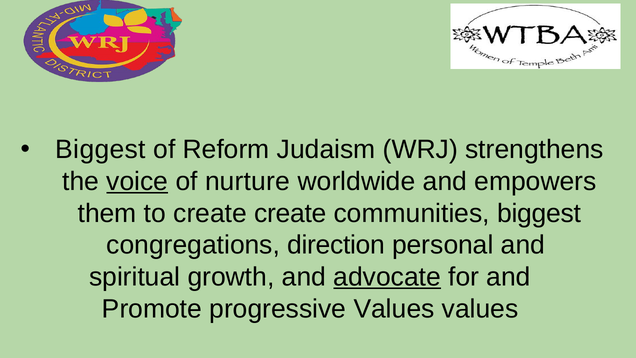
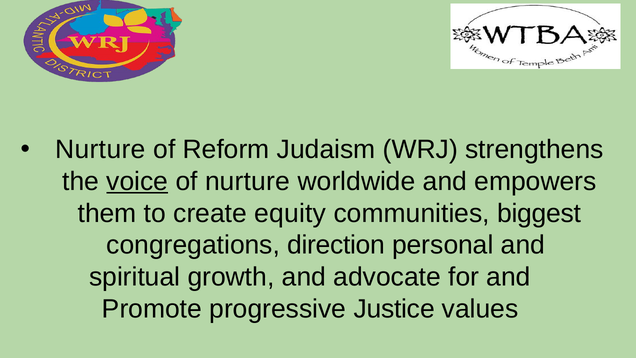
Biggest at (100, 150): Biggest -> Nurture
create create: create -> equity
advocate underline: present -> none
progressive Values: Values -> Justice
